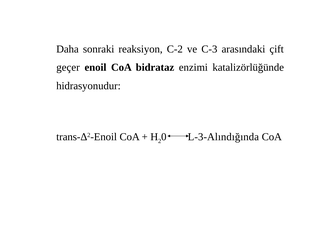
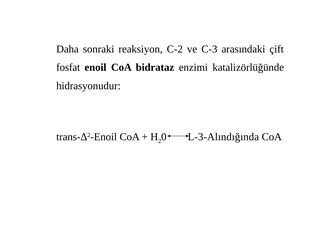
geçer: geçer -> fosfat
